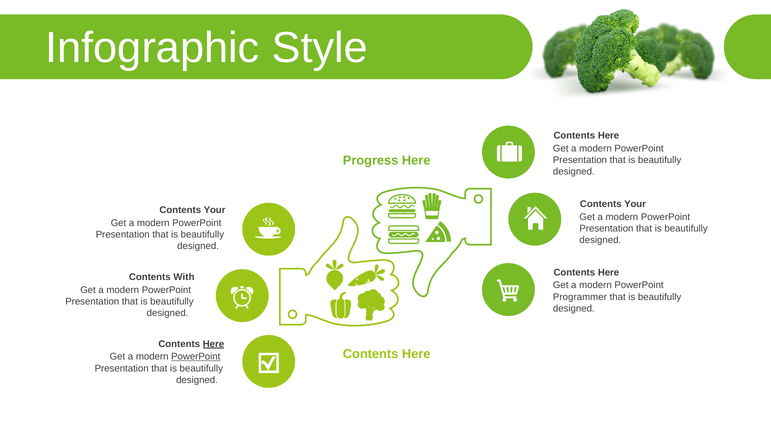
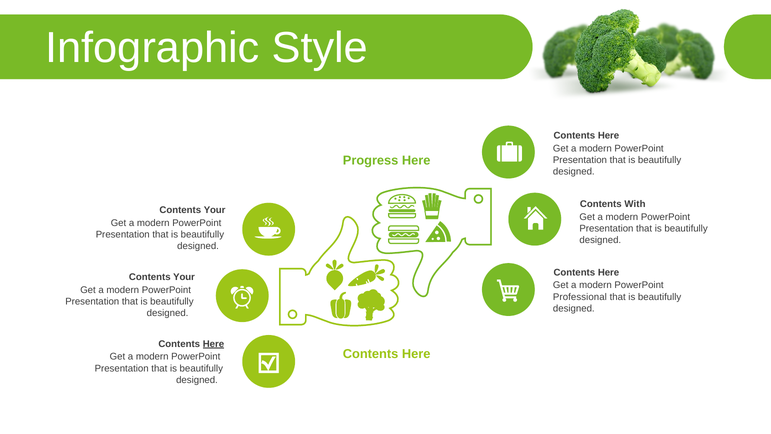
Your at (635, 204): Your -> With
With at (184, 277): With -> Your
Programmer: Programmer -> Professional
PowerPoint at (196, 356) underline: present -> none
